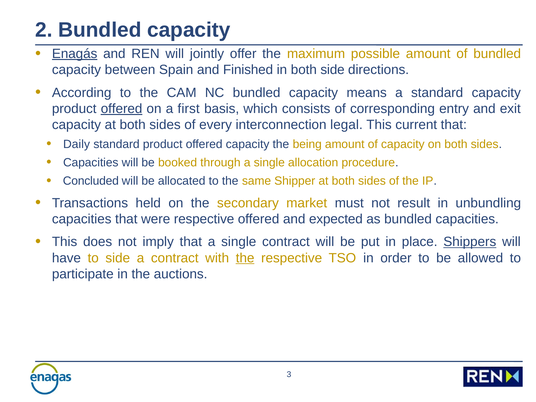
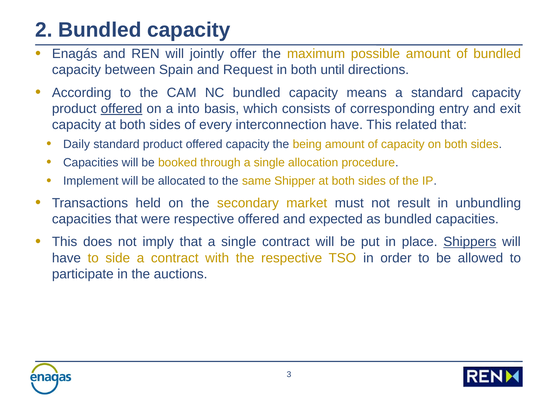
Enagás underline: present -> none
Finished: Finished -> Request
both side: side -> until
first: first -> into
interconnection legal: legal -> have
current: current -> related
Concluded: Concluded -> Implement
the at (245, 258) underline: present -> none
